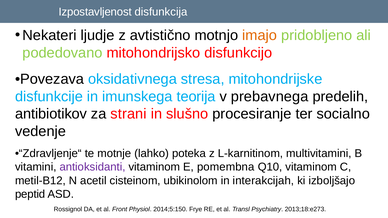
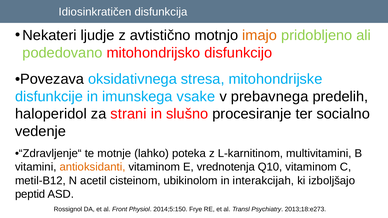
Izpostavljenost: Izpostavljenost -> Idiosinkratičen
teorija: teorija -> vsake
antibiotikov: antibiotikov -> haloperidol
antioksidanti colour: purple -> orange
pomembna: pomembna -> vrednotenja
